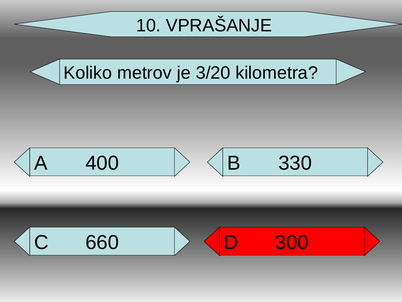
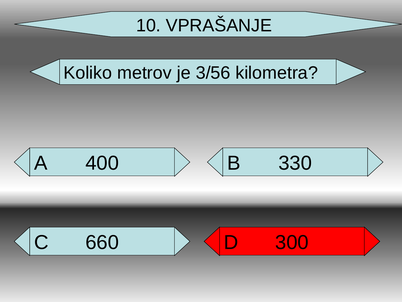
3/20: 3/20 -> 3/56
